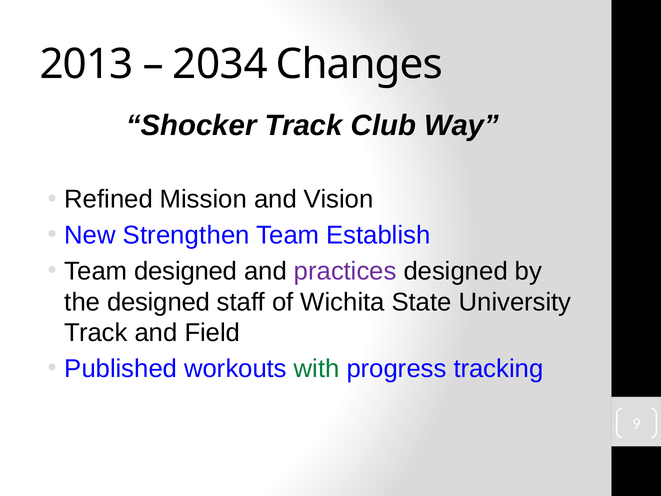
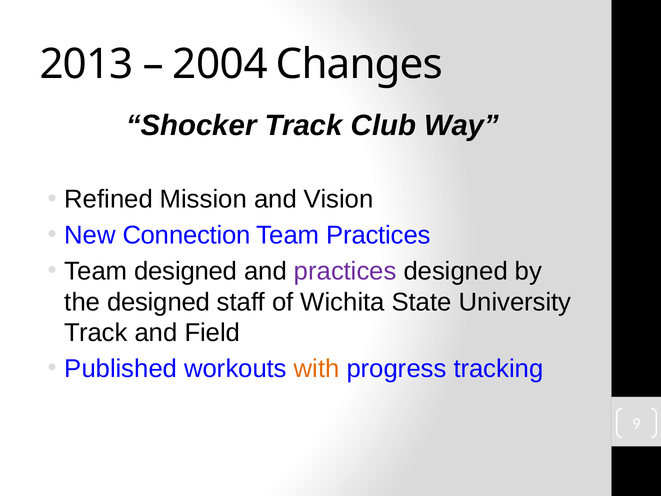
2034: 2034 -> 2004
Strengthen: Strengthen -> Connection
Team Establish: Establish -> Practices
with colour: green -> orange
